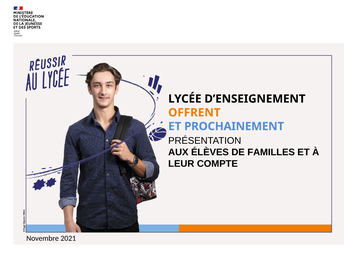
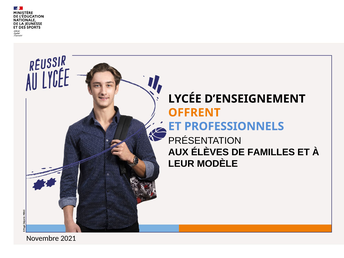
PROCHAINEMENT: PROCHAINEMENT -> PROFESSIONNELS
COMPTE: COMPTE -> MODÈLE
